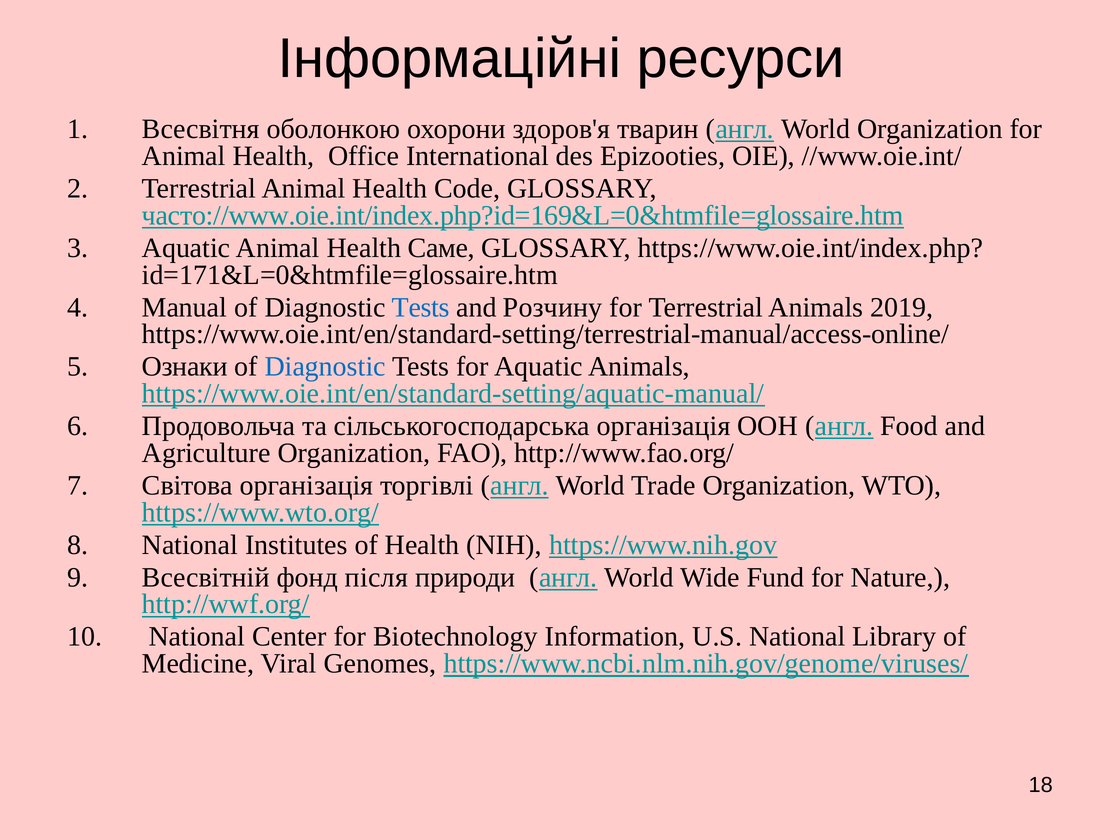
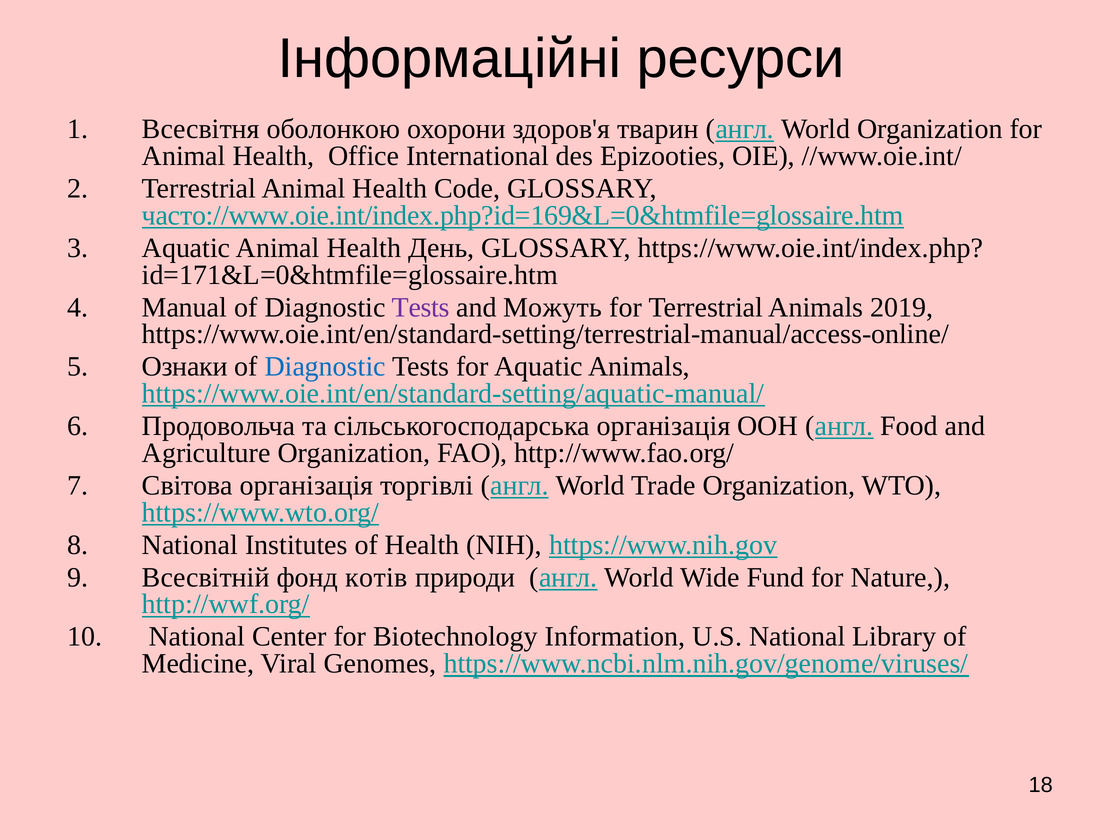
Саме: Саме -> День
Tests at (421, 307) colour: blue -> purple
Розчину: Розчину -> Можуть
після: після -> котів
